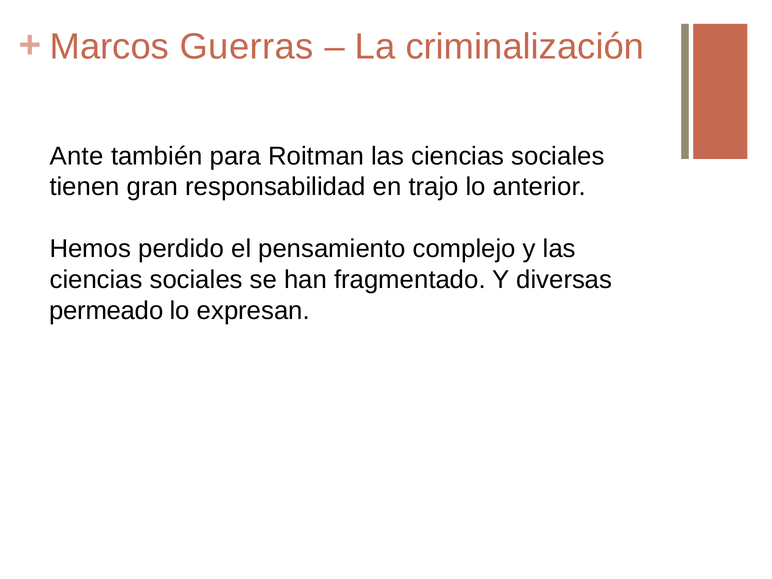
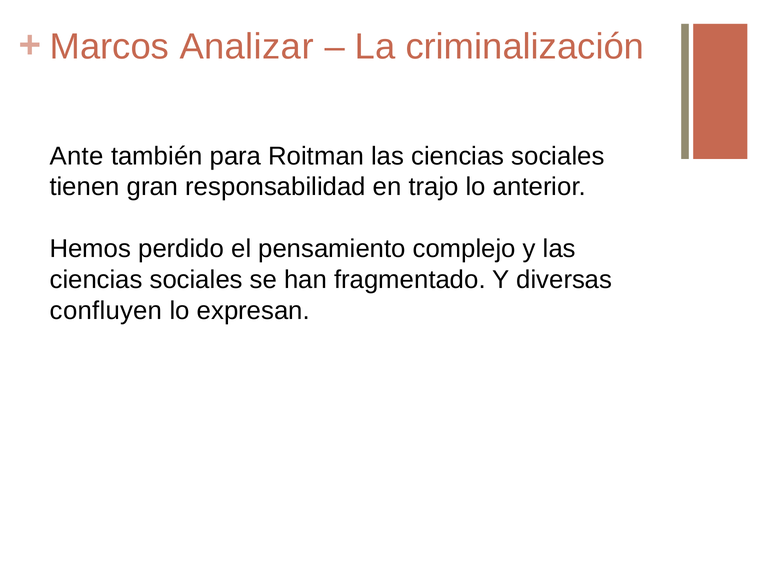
Guerras: Guerras -> Analizar
permeado: permeado -> confluyen
